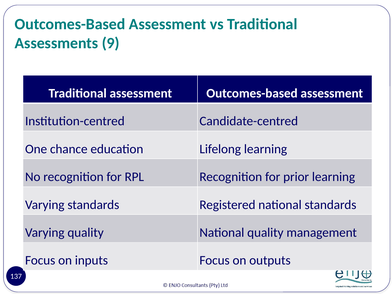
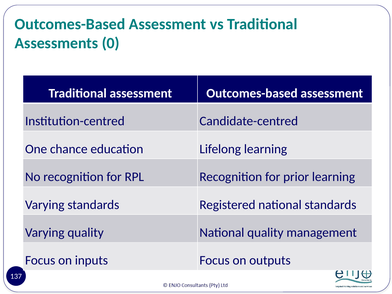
9: 9 -> 0
